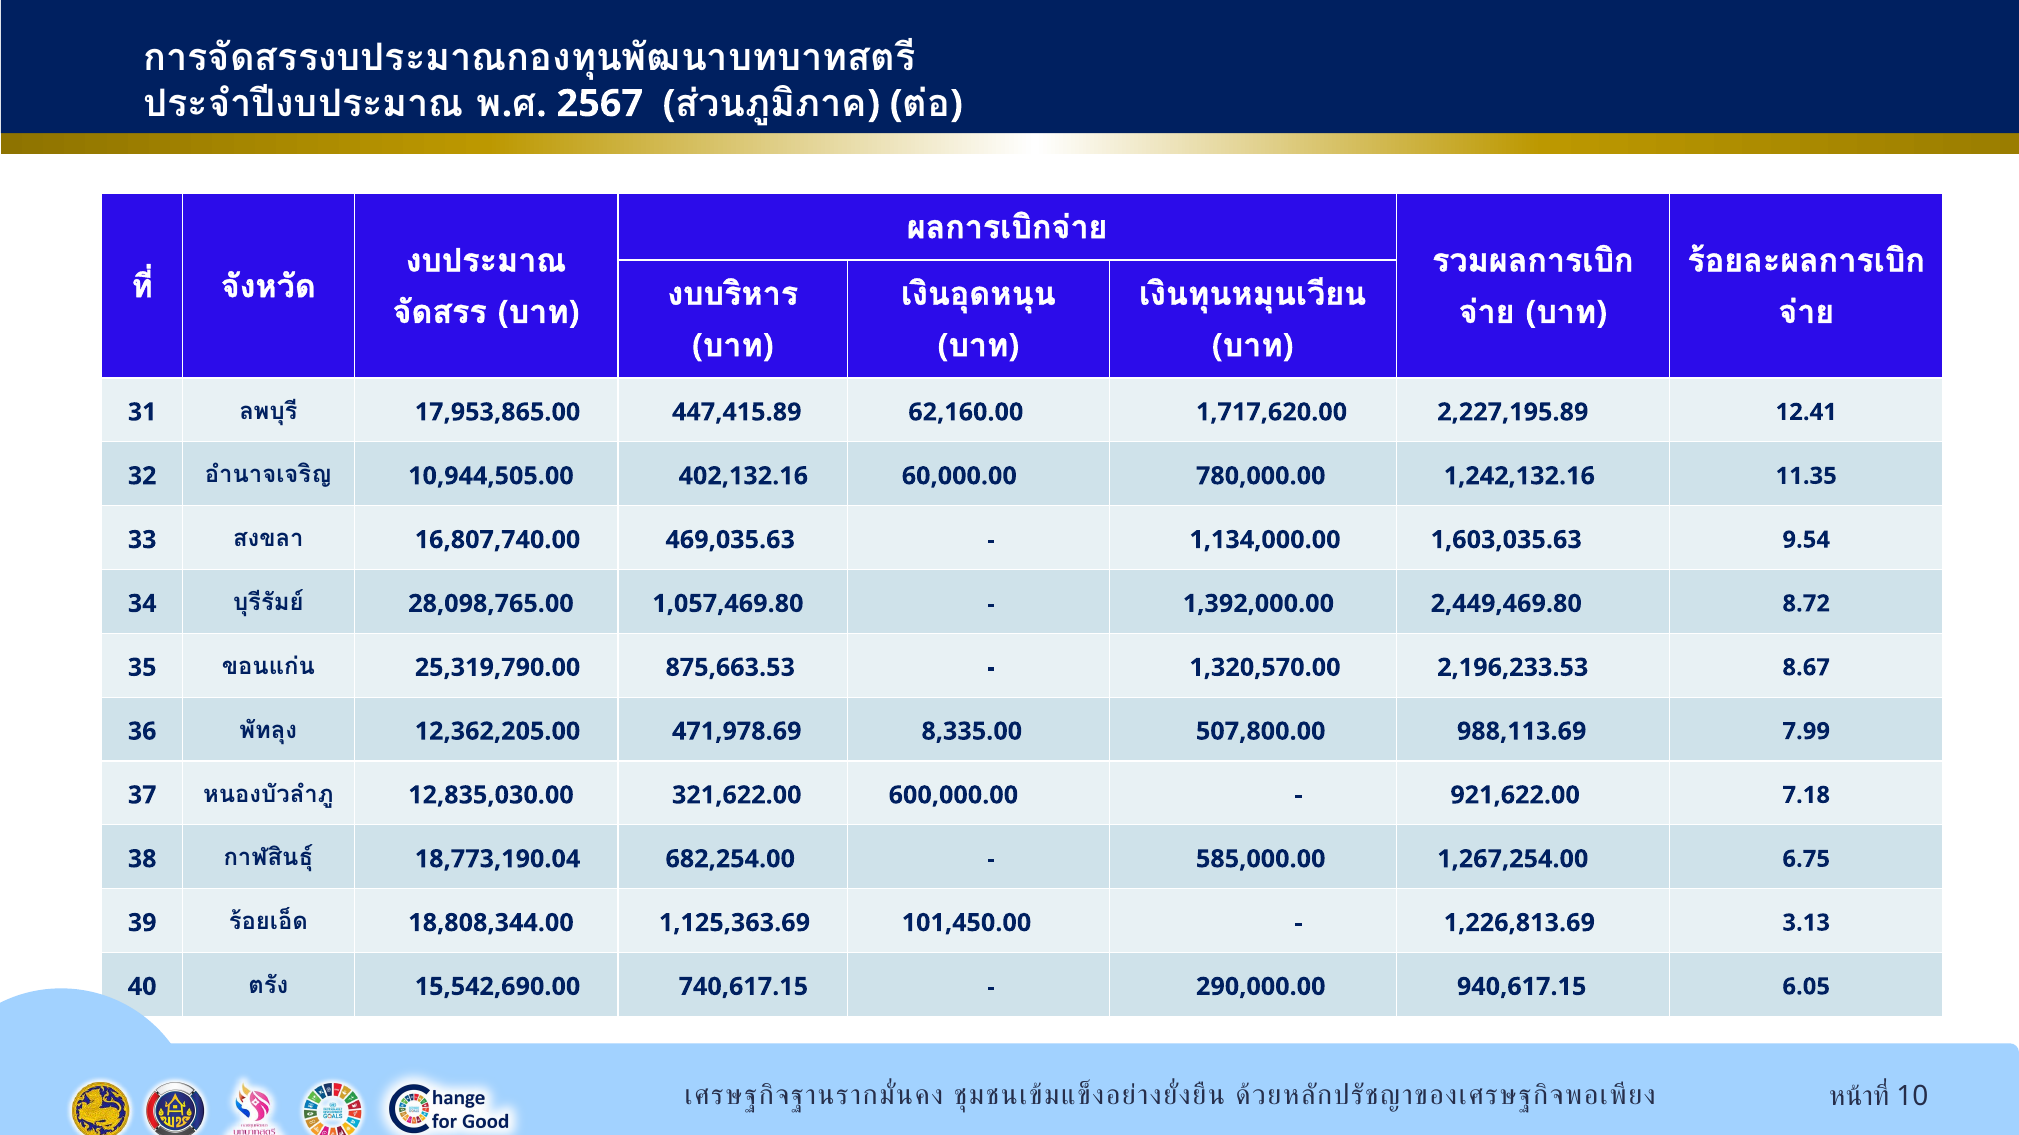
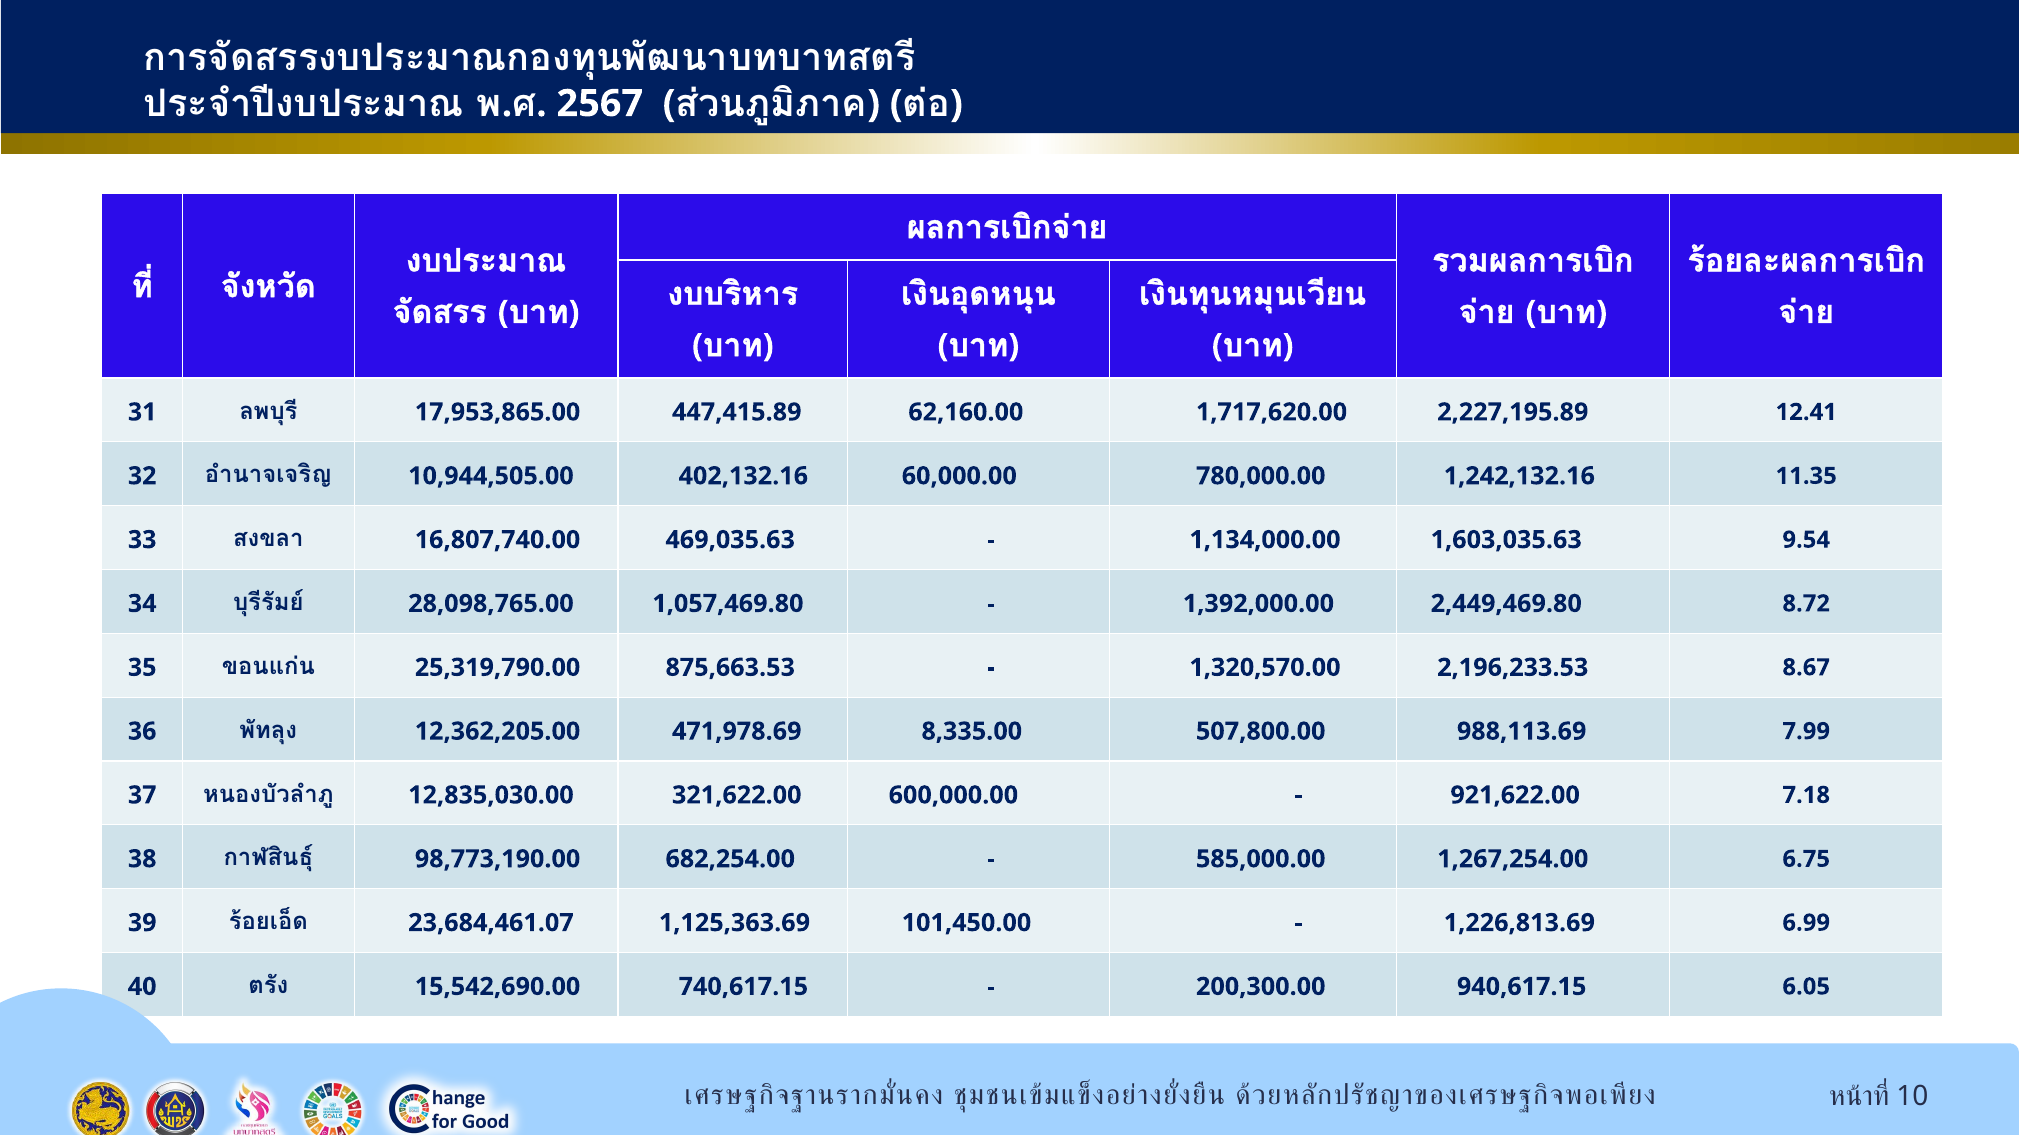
18,773,190.04: 18,773,190.04 -> 98,773,190.00
18,808,344.00: 18,808,344.00 -> 23,684,461.07
3.13: 3.13 -> 6.99
290,000.00: 290,000.00 -> 200,300.00
